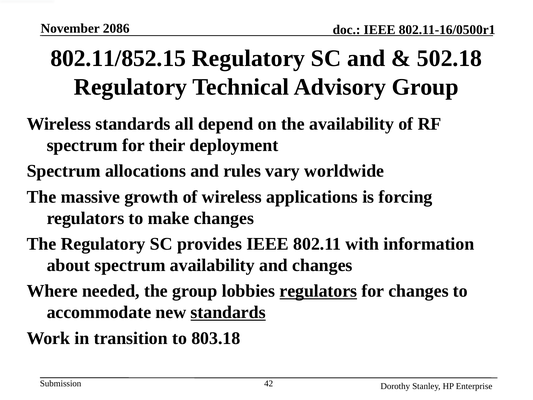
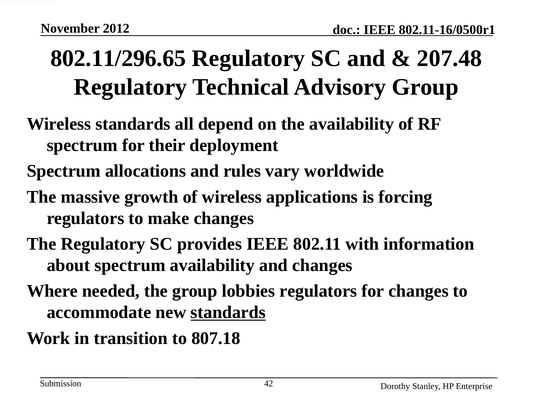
2086: 2086 -> 2012
802.11/852.15: 802.11/852.15 -> 802.11/296.65
502.18: 502.18 -> 207.48
regulators at (318, 291) underline: present -> none
803.18: 803.18 -> 807.18
